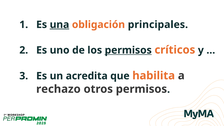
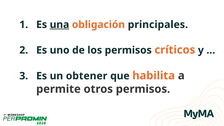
permisos at (128, 50) underline: present -> none
acredita: acredita -> obtener
rechazo: rechazo -> permite
